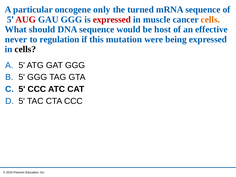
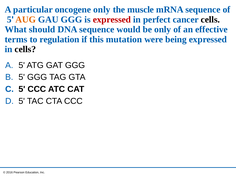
turned: turned -> muscle
AUG colour: red -> orange
muscle: muscle -> perfect
cells at (210, 20) colour: orange -> black
be host: host -> only
never: never -> terms
